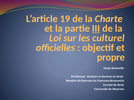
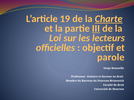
Charte underline: none -> present
culturel: culturel -> lecteurs
propre: propre -> parole
